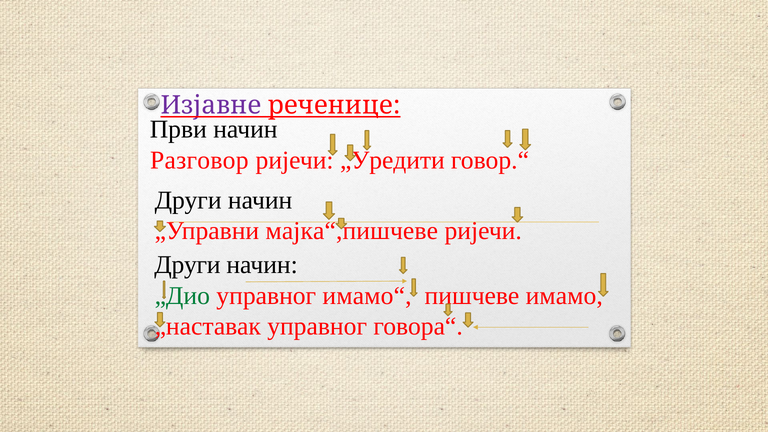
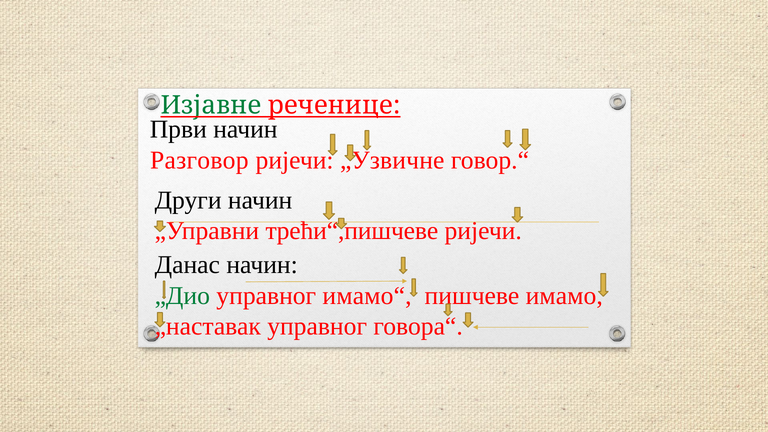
Изјавне colour: purple -> green
„Уредити: „Уредити -> „Узвичне
мајка“,пишчеве: мајка“,пишчеве -> трећи“,пишчеве
Други at (187, 265): Други -> Данас
